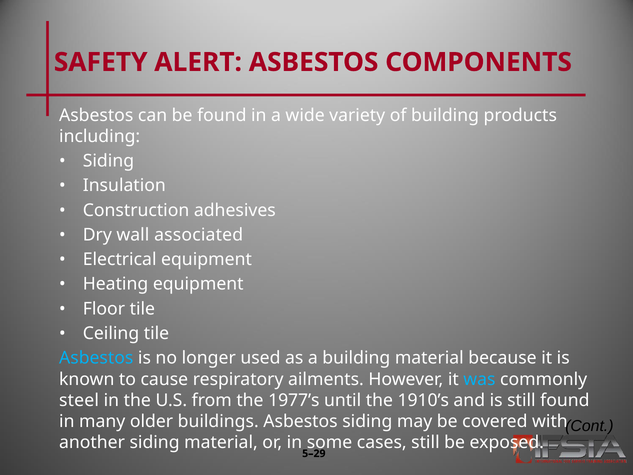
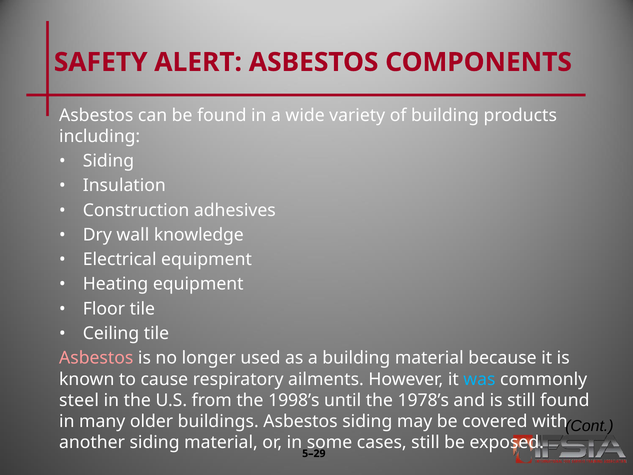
associated: associated -> knowledge
Asbestos at (96, 358) colour: light blue -> pink
1977’s: 1977’s -> 1998’s
1910’s: 1910’s -> 1978’s
